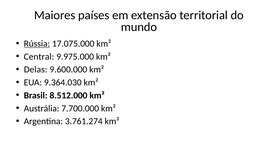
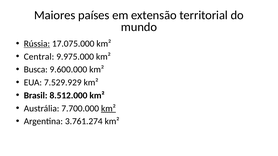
Delas: Delas -> Busca
9.364.030: 9.364.030 -> 7.529.929
km² at (108, 109) underline: none -> present
